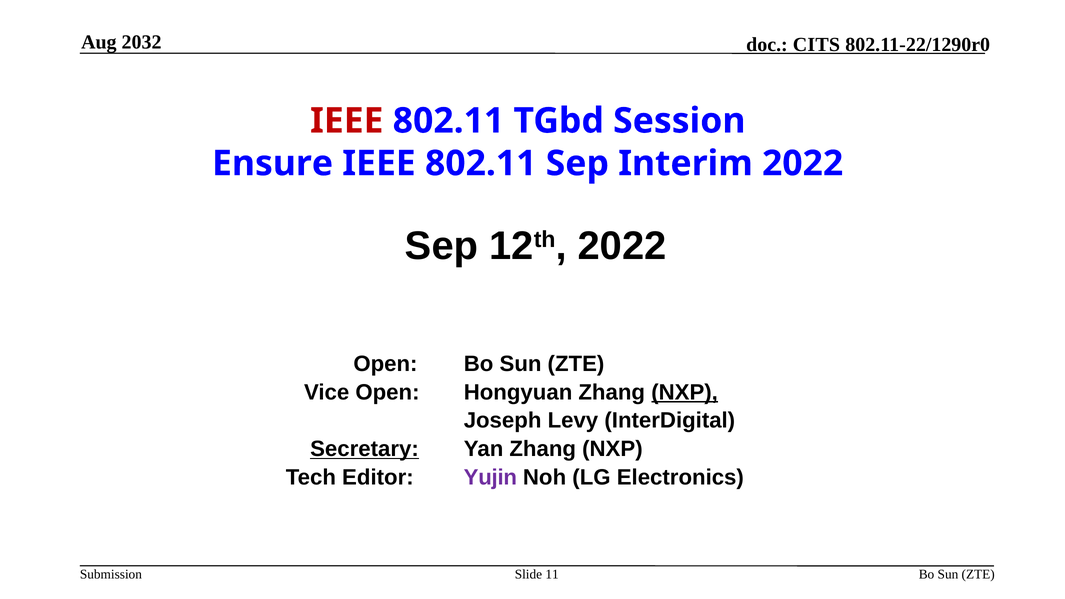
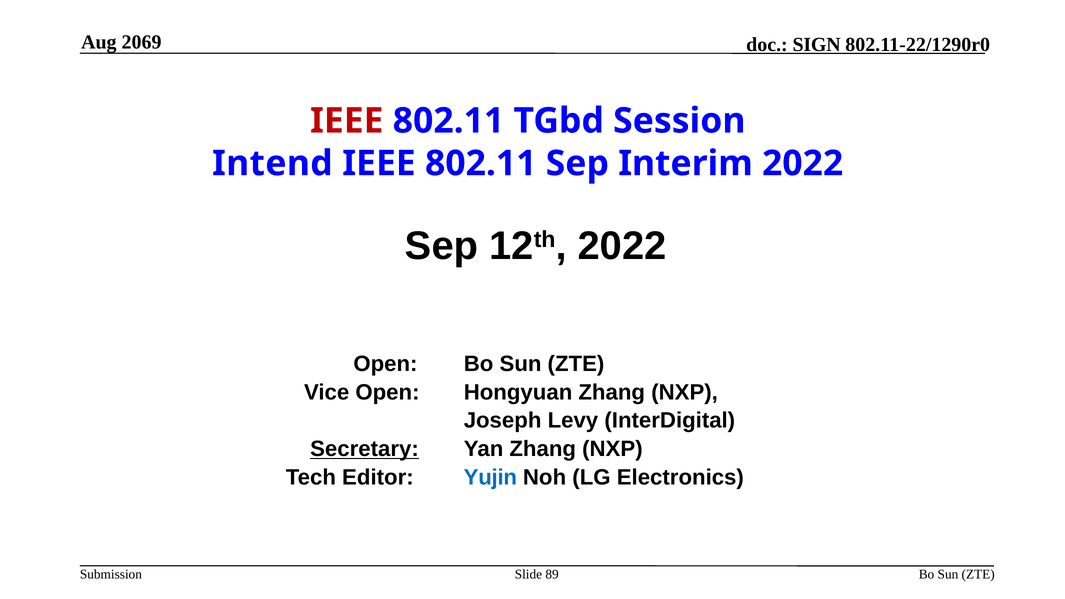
2032: 2032 -> 2069
CITS: CITS -> SIGN
Ensure: Ensure -> Intend
NXP at (685, 392) underline: present -> none
Yujin colour: purple -> blue
11: 11 -> 89
